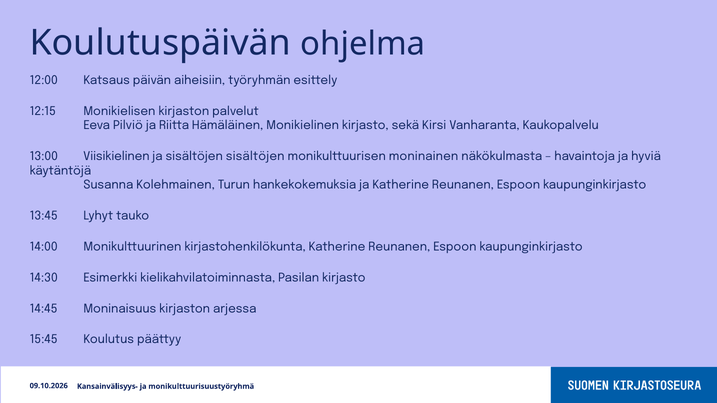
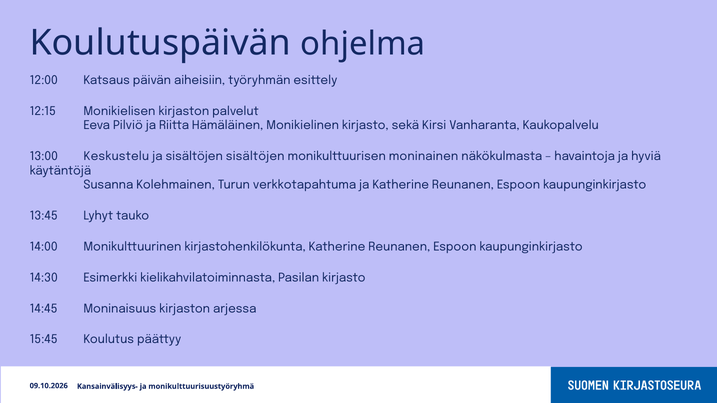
Viisikielinen: Viisikielinen -> Keskustelu
hankekokemuksia: hankekokemuksia -> verkkotapahtuma
